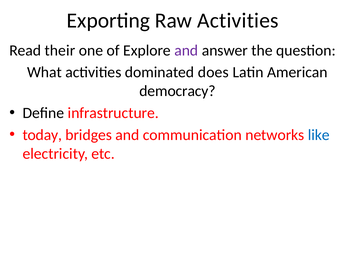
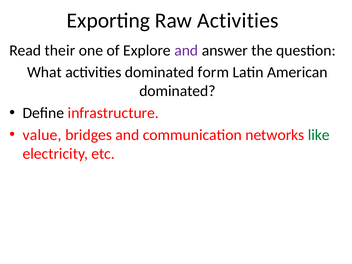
does: does -> form
democracy at (177, 91): democracy -> dominated
today: today -> value
like colour: blue -> green
